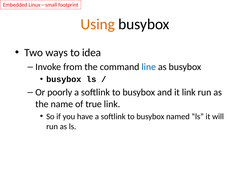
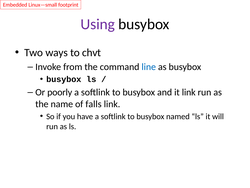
Using colour: orange -> purple
idea: idea -> chvt
true: true -> falls
